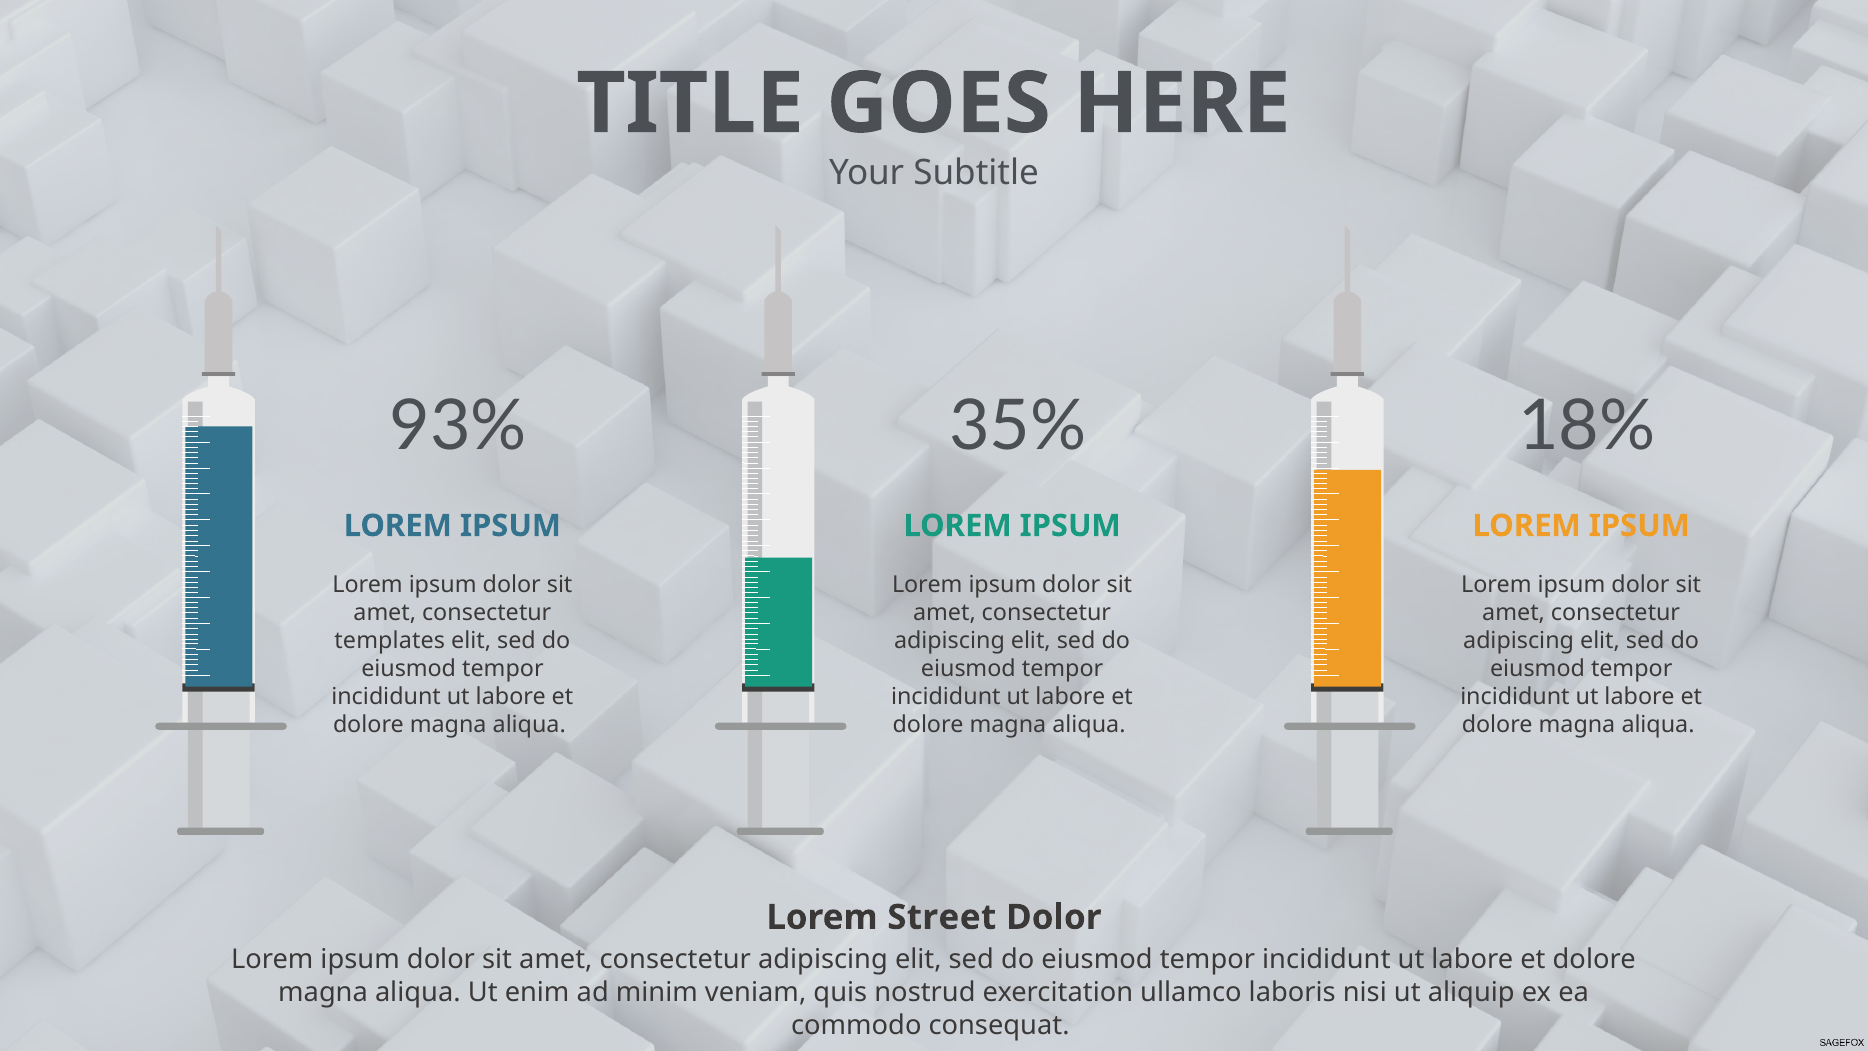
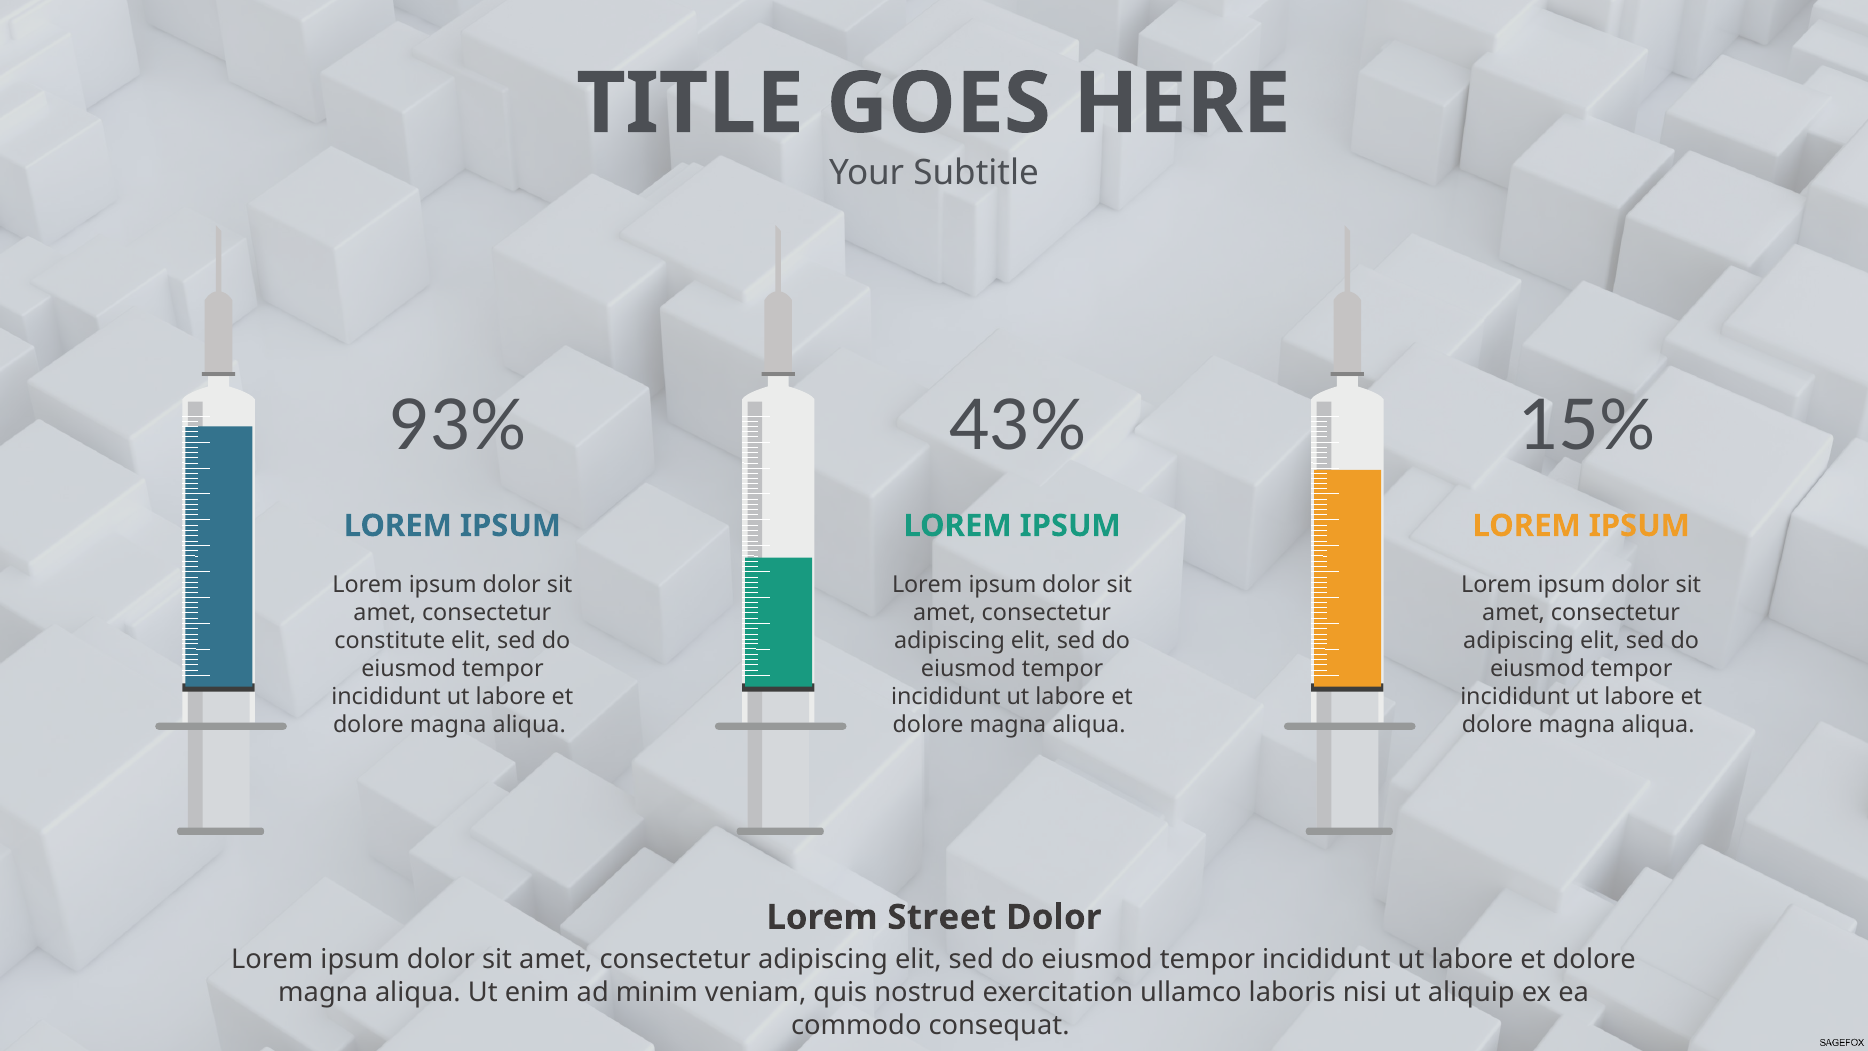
35%: 35% -> 43%
18%: 18% -> 15%
templates: templates -> constitute
